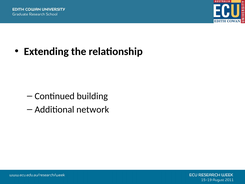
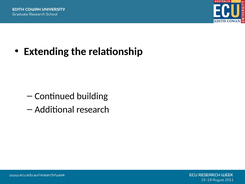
network: network -> research
